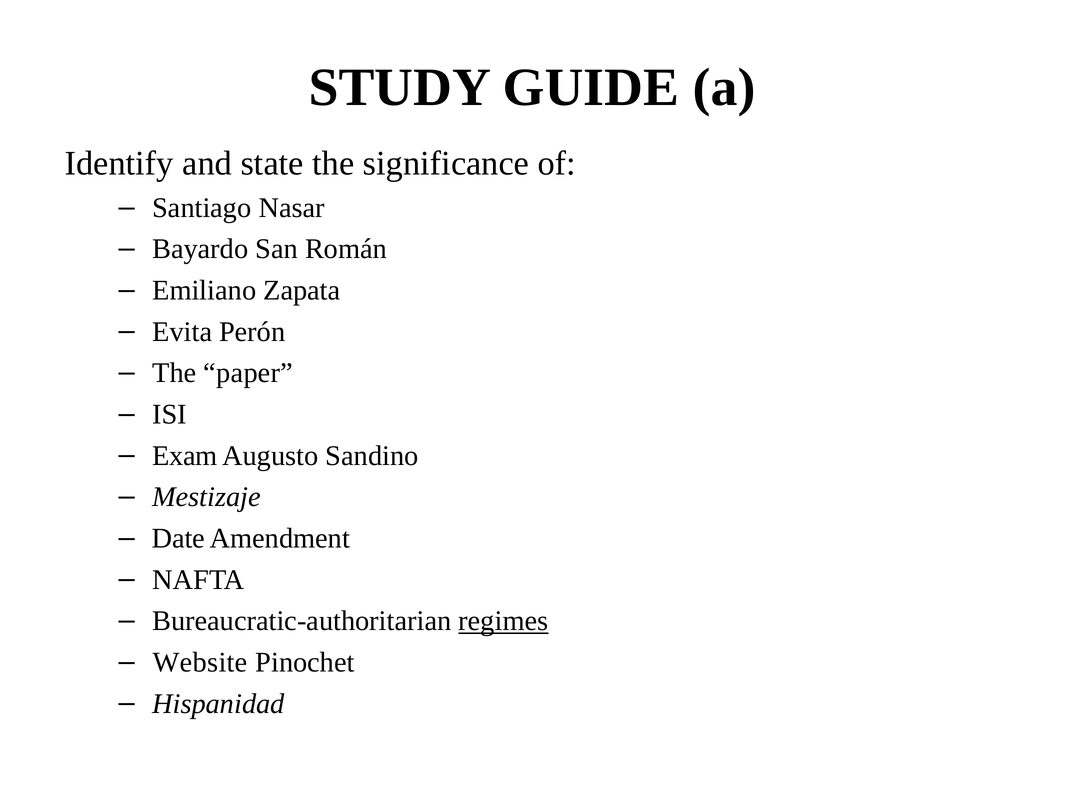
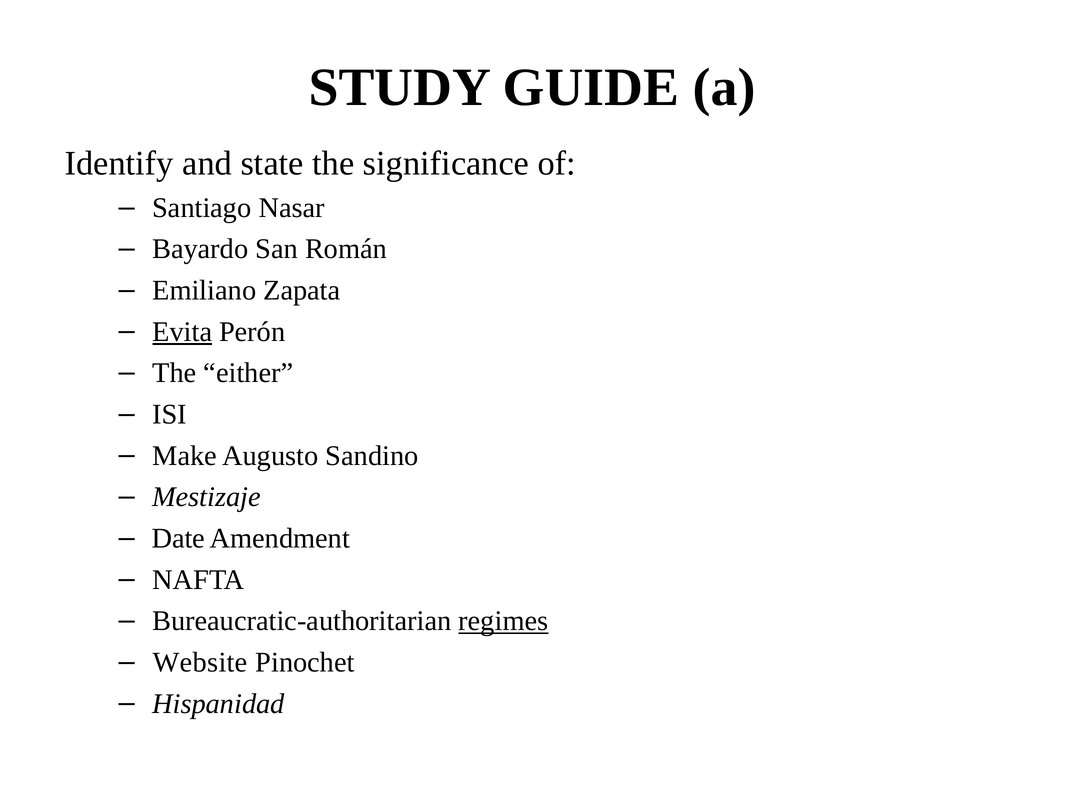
Evita underline: none -> present
paper: paper -> either
Exam: Exam -> Make
